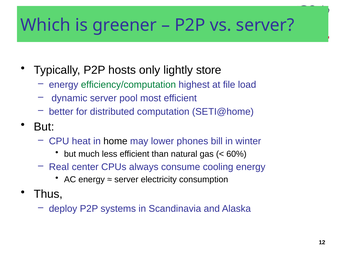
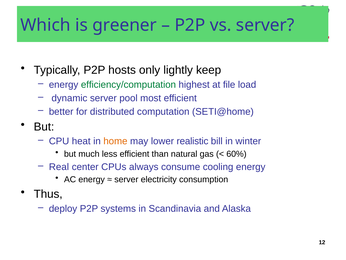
store: store -> keep
home colour: black -> orange
phones: phones -> realistic
